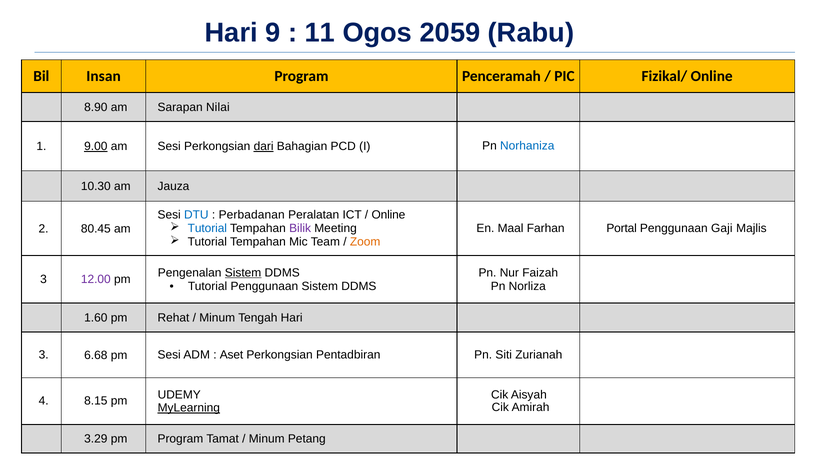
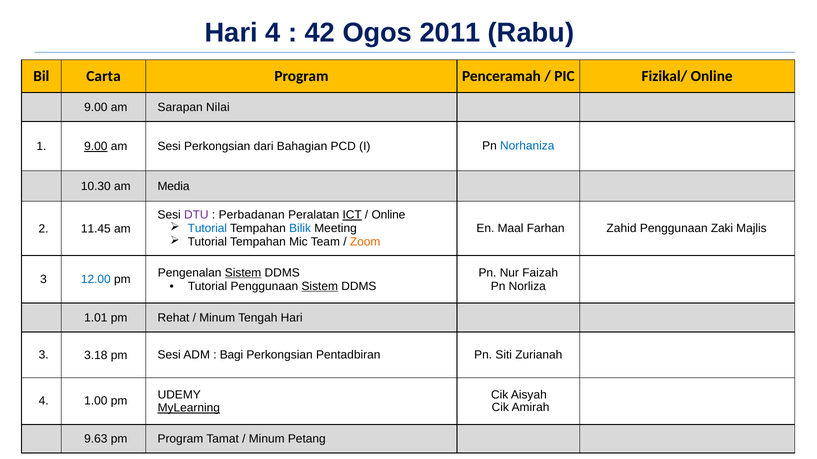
Hari 9: 9 -> 4
11: 11 -> 42
2059: 2059 -> 2011
Insan: Insan -> Carta
8.90 at (96, 107): 8.90 -> 9.00
dari underline: present -> none
Jauza: Jauza -> Media
DTU colour: blue -> purple
ICT underline: none -> present
Bilik colour: purple -> blue
Portal: Portal -> Zahid
Gaji: Gaji -> Zaki
80.45: 80.45 -> 11.45
12.00 colour: purple -> blue
Sistem at (320, 286) underline: none -> present
1.60: 1.60 -> 1.01
6.68: 6.68 -> 3.18
Aset: Aset -> Bagi
8.15: 8.15 -> 1.00
3.29: 3.29 -> 9.63
